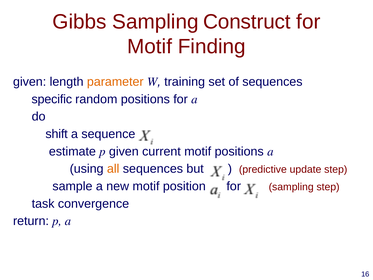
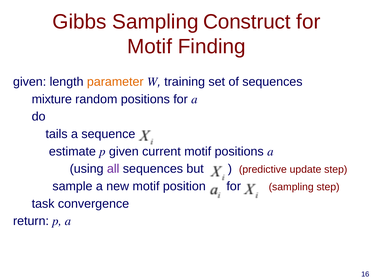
specific: specific -> mixture
shift: shift -> tails
all colour: orange -> purple
